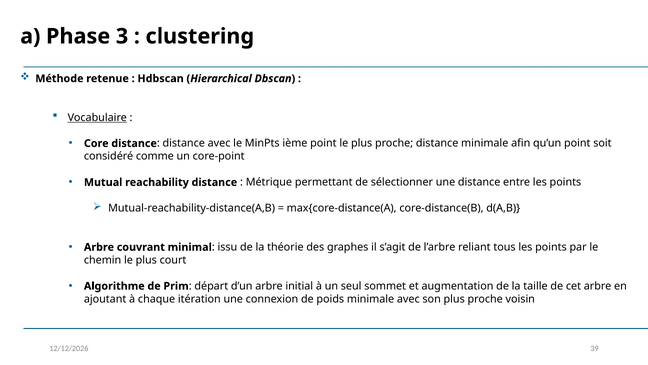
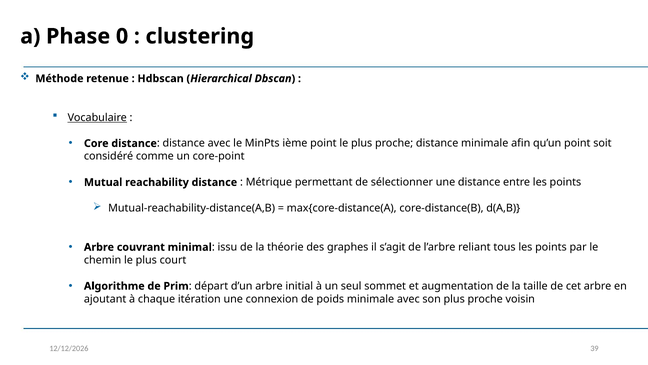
3: 3 -> 0
